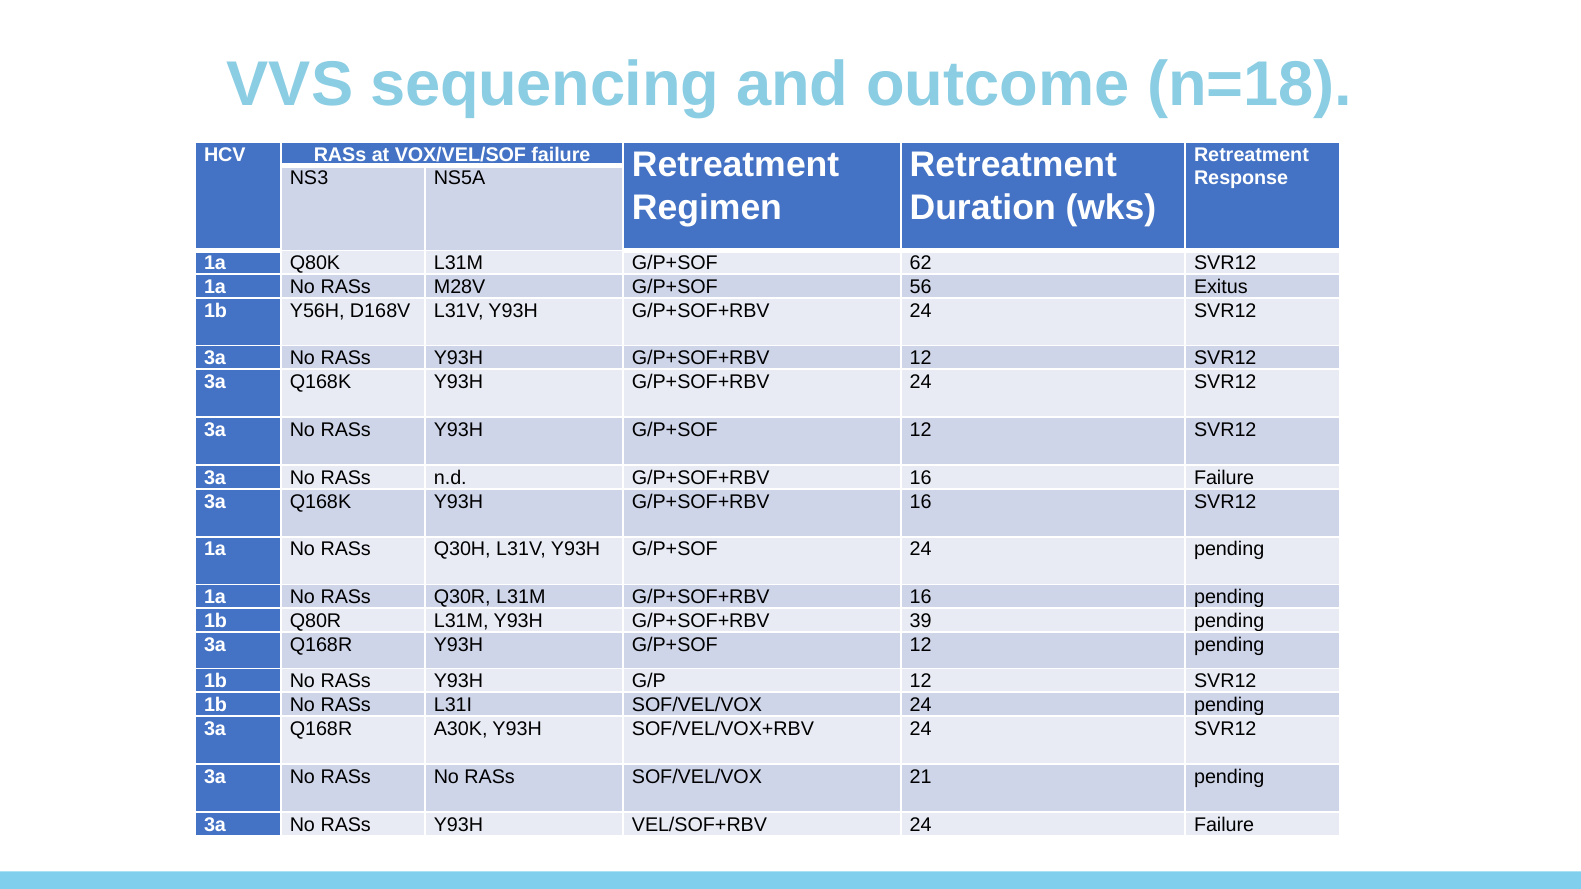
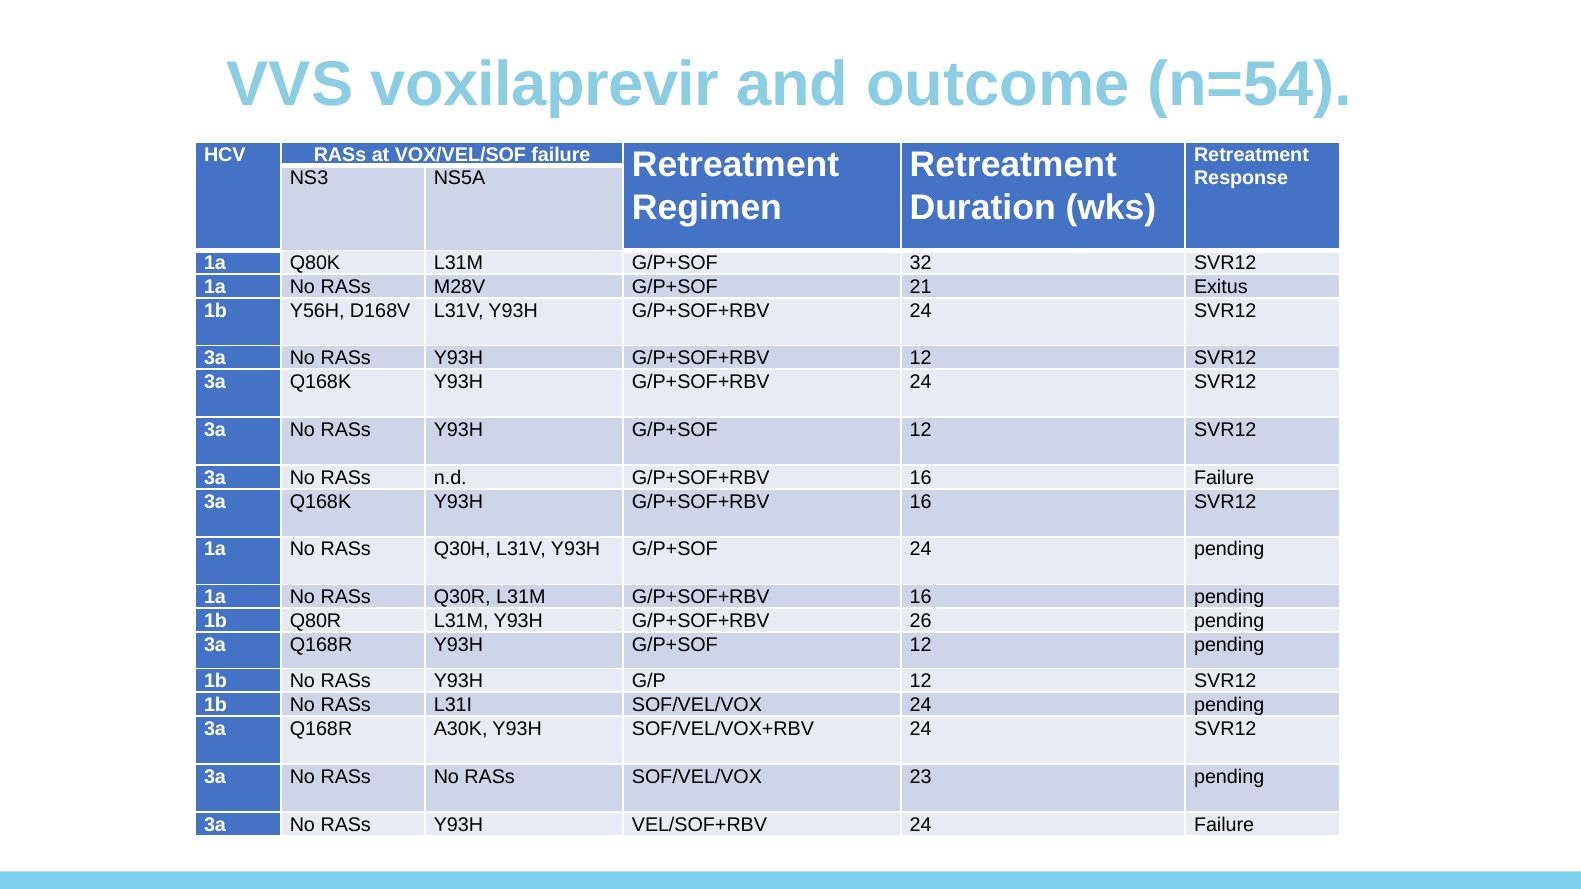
sequencing: sequencing -> voxilaprevir
n=18: n=18 -> n=54
62: 62 -> 32
56: 56 -> 21
39: 39 -> 26
21: 21 -> 23
